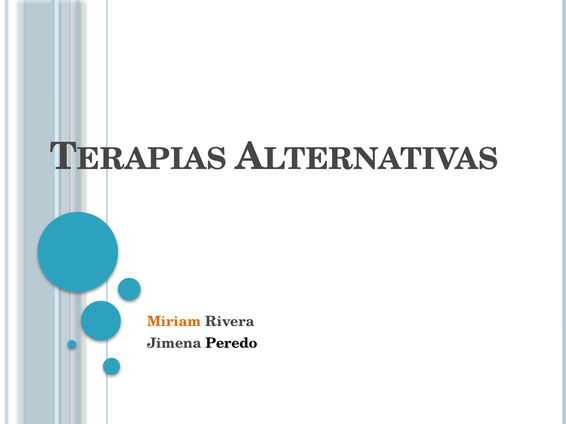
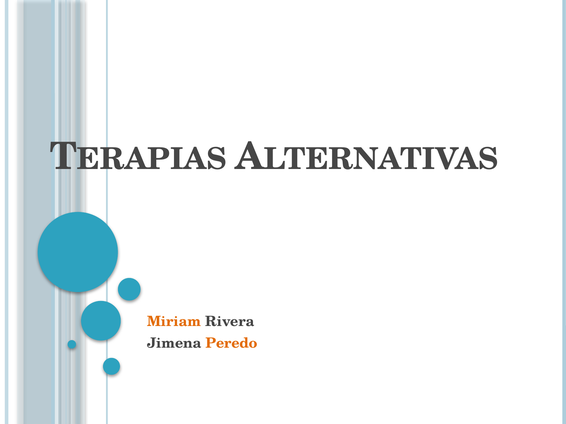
Peredo colour: black -> orange
